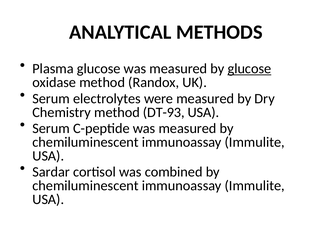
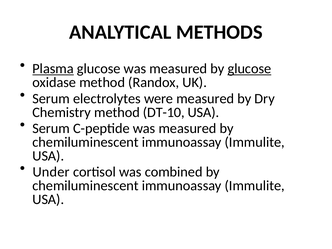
Plasma underline: none -> present
DT-93: DT-93 -> DT-10
Sardar: Sardar -> Under
